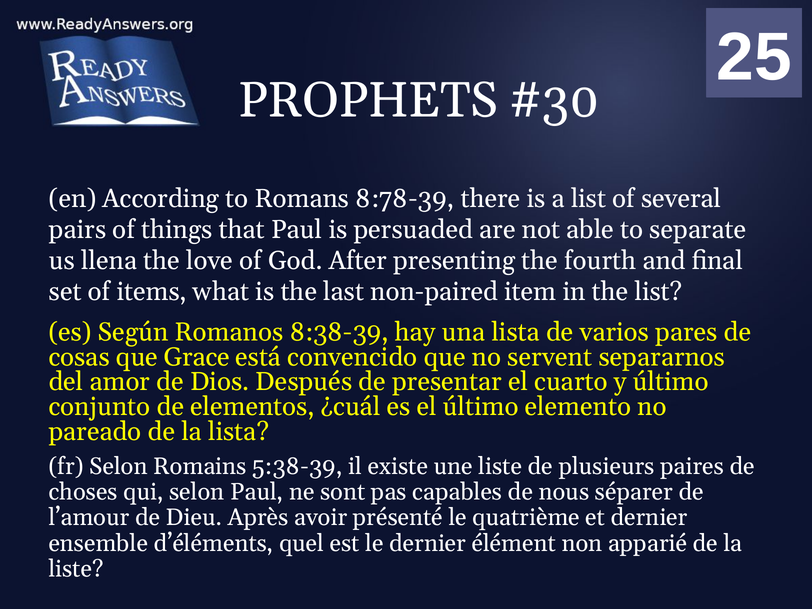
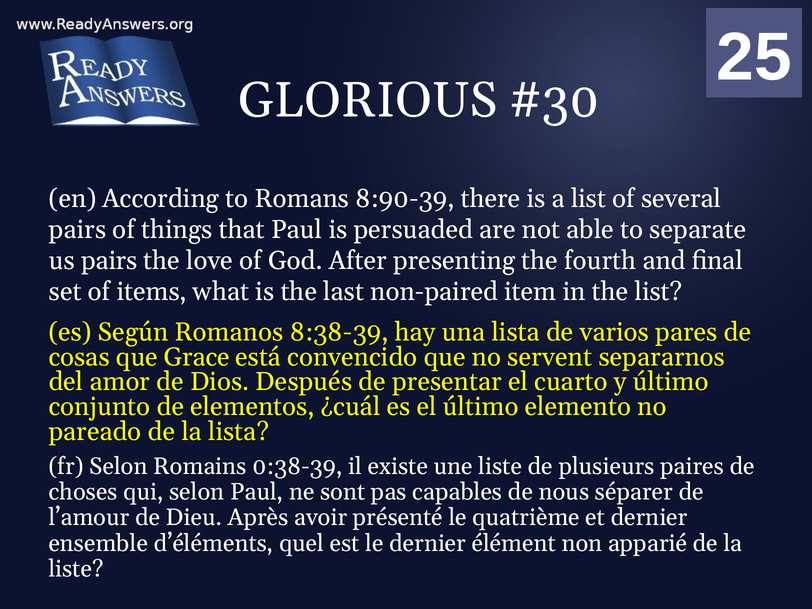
PROPHETS: PROPHETS -> GLORIOUS
8:78-39: 8:78-39 -> 8:90-39
us llena: llena -> pairs
5:38-39: 5:38-39 -> 0:38-39
